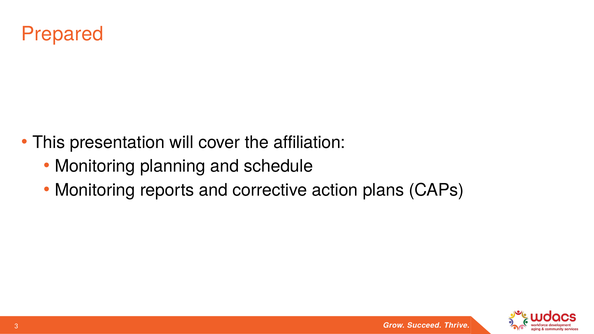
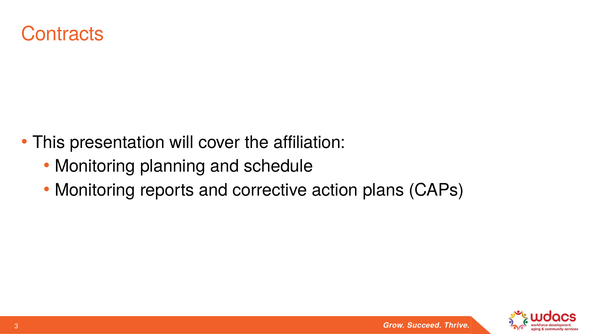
Prepared: Prepared -> Contracts
